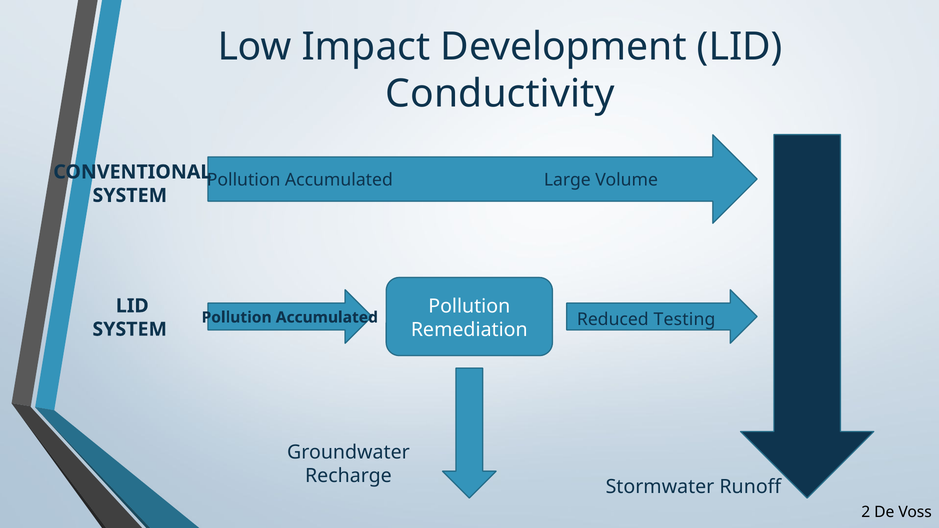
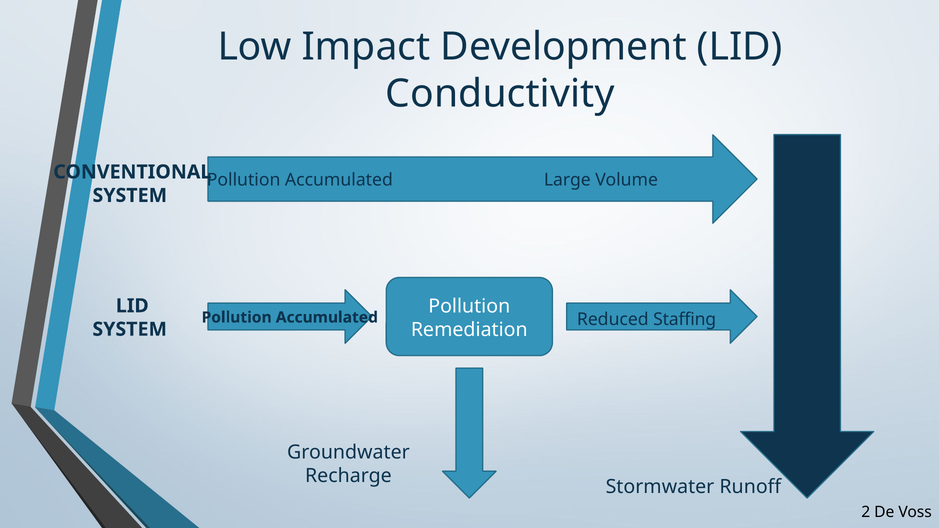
Testing: Testing -> Staffing
